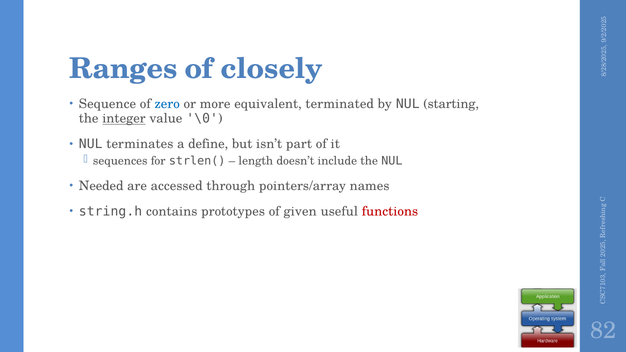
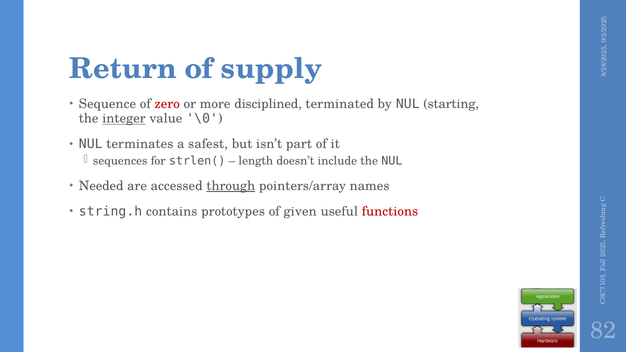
Ranges: Ranges -> Return
closely: closely -> supply
zero colour: blue -> red
equivalent: equivalent -> disciplined
define: define -> safest
through underline: none -> present
